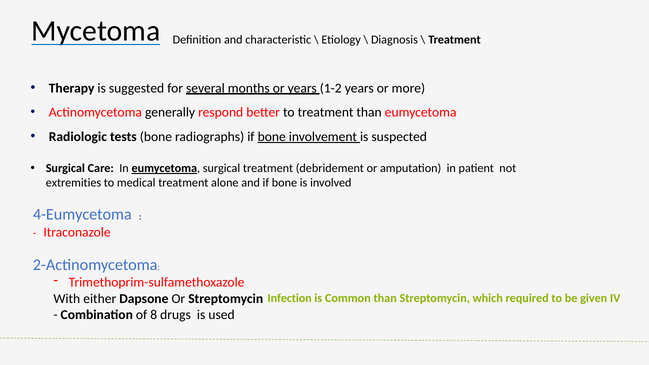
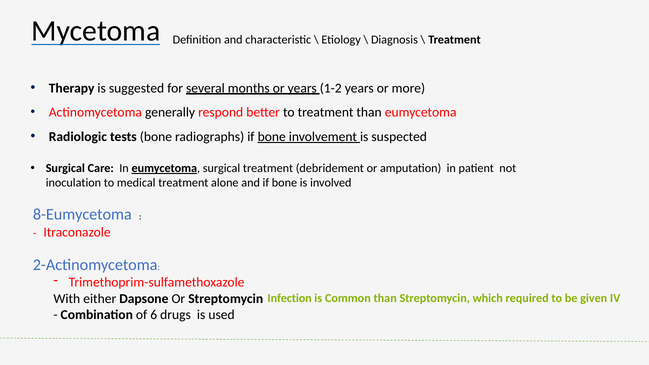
extremities: extremities -> inoculation
4-Eumycetoma: 4-Eumycetoma -> 8-Eumycetoma
8: 8 -> 6
